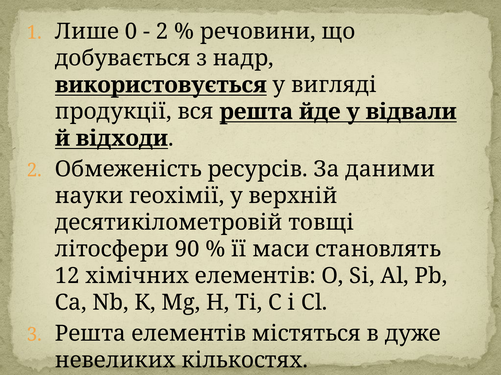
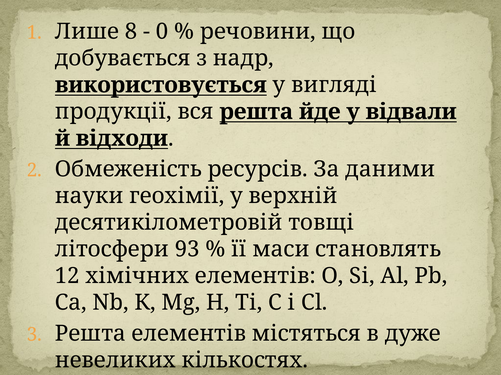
0: 0 -> 8
2 at (162, 32): 2 -> 0
90: 90 -> 93
